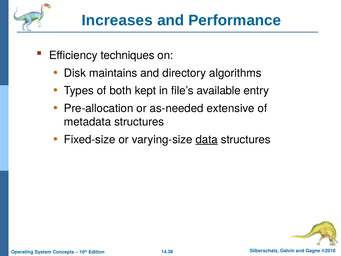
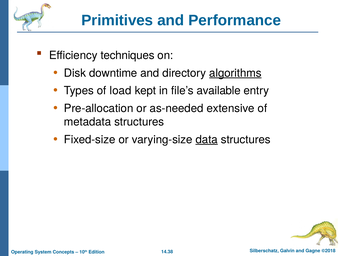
Increases: Increases -> Primitives
maintains: maintains -> downtime
algorithms underline: none -> present
both: both -> load
